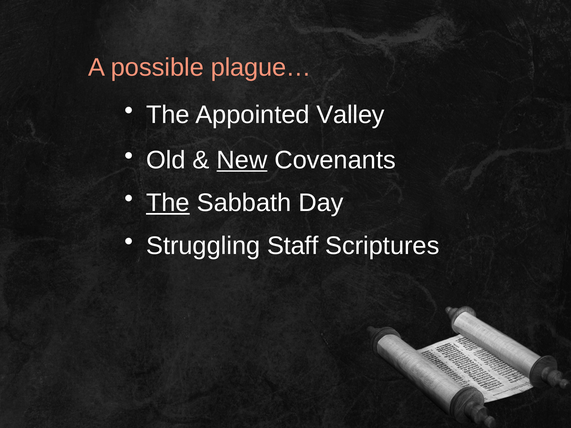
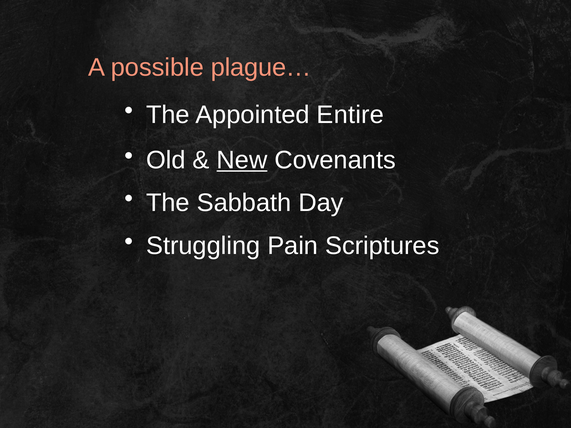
Valley: Valley -> Entire
The at (168, 203) underline: present -> none
Staff: Staff -> Pain
